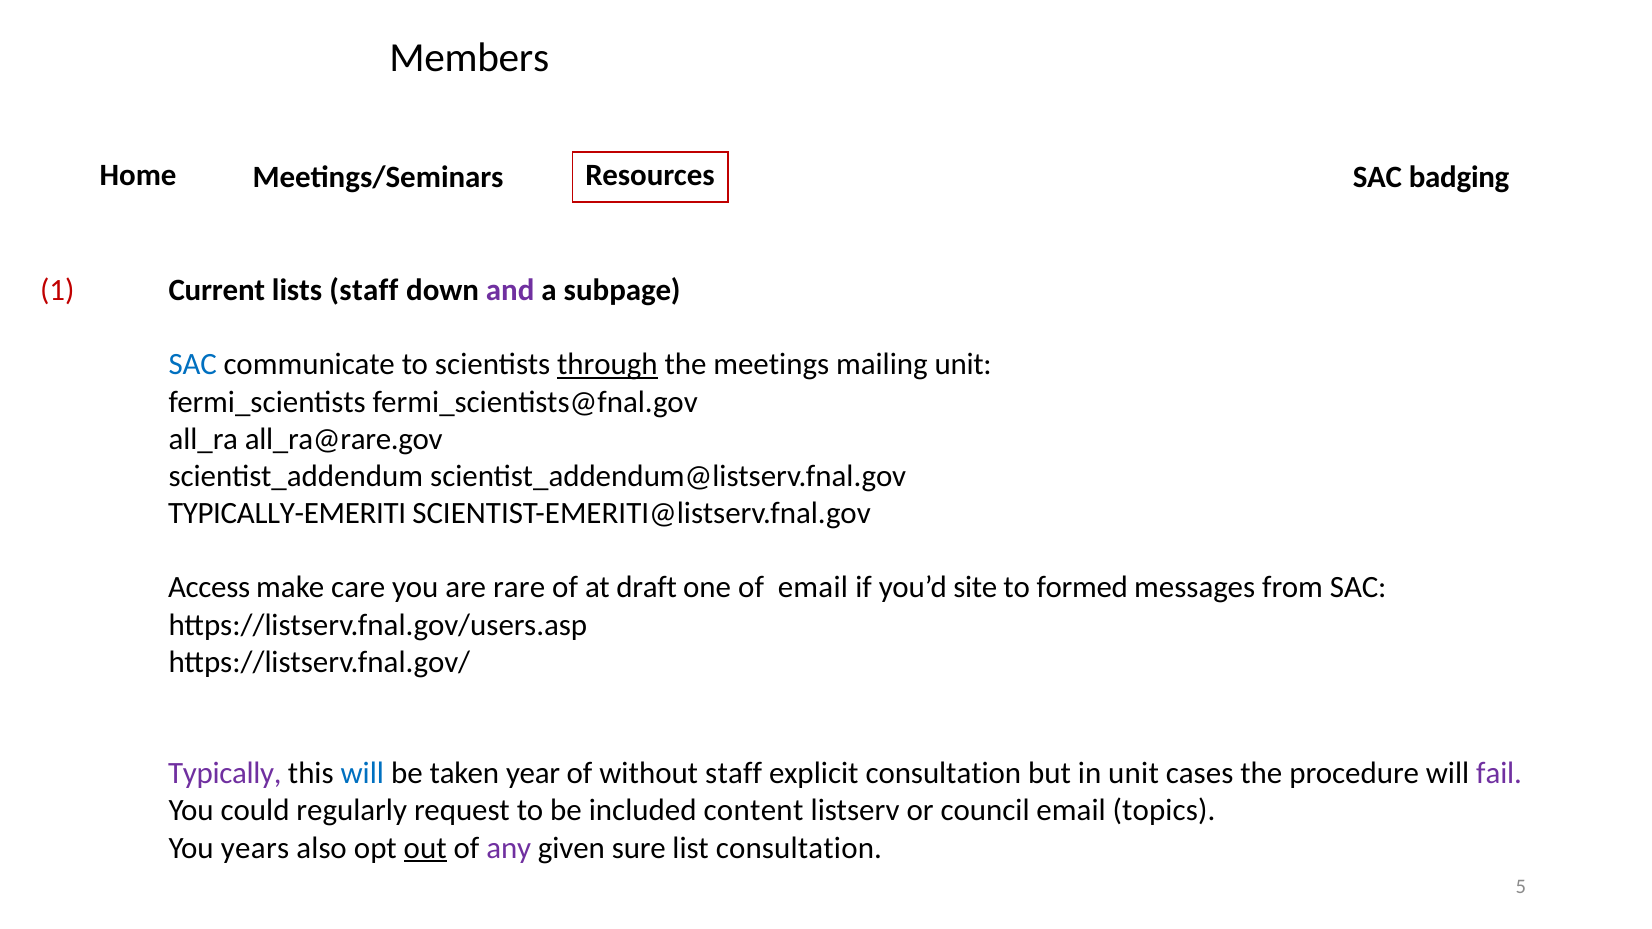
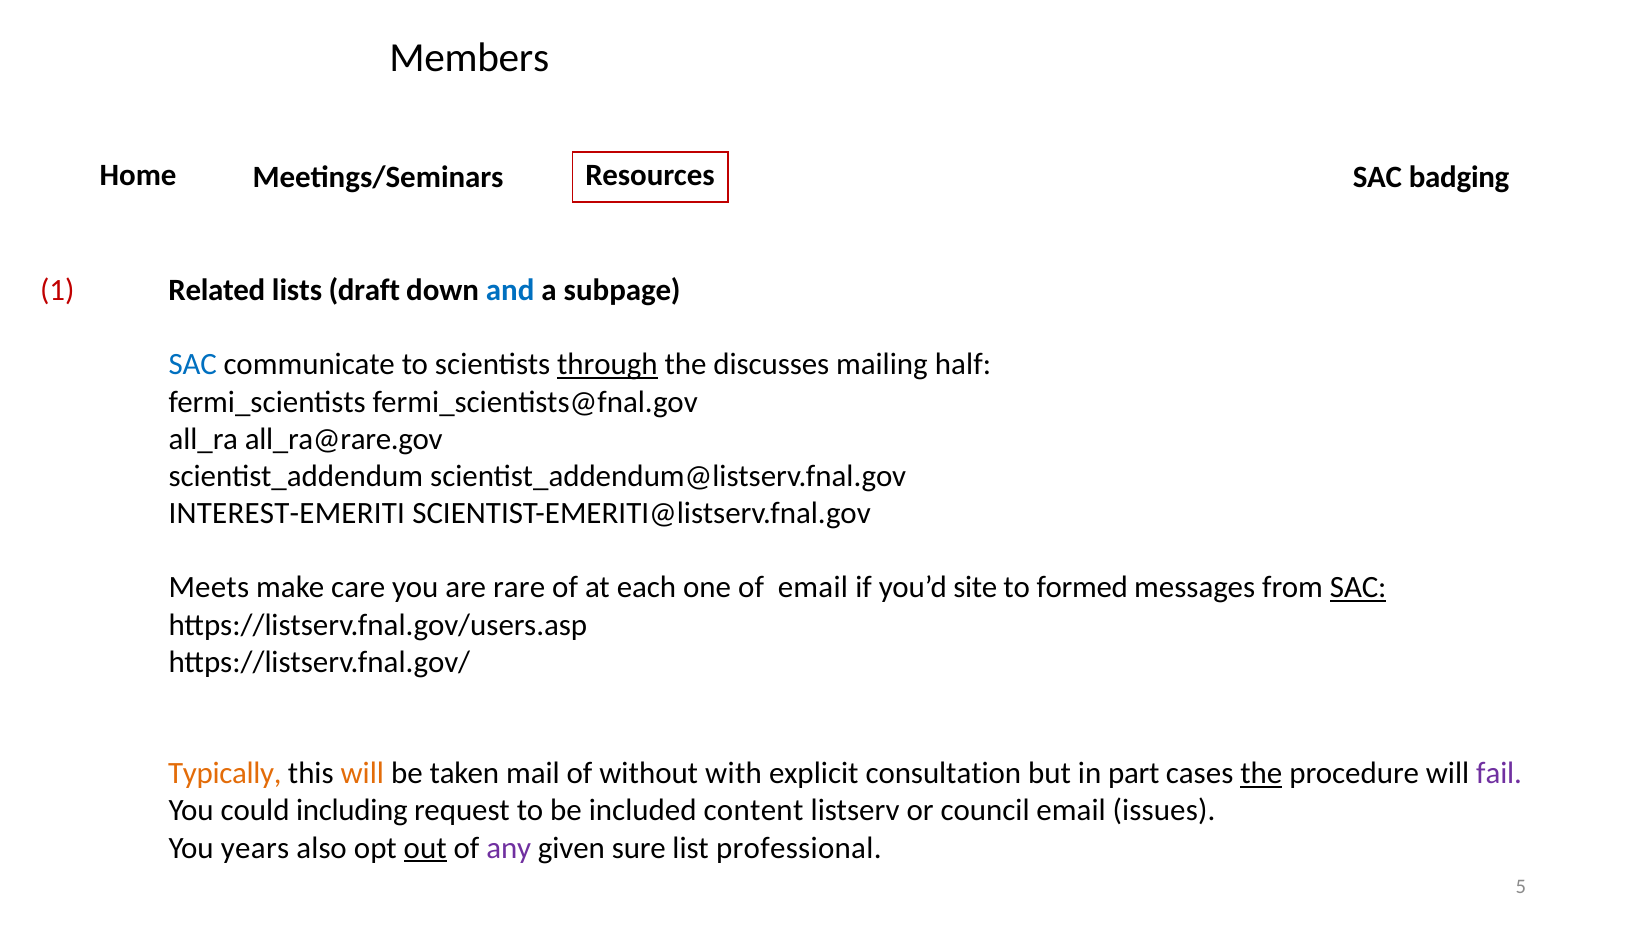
Current: Current -> Related
lists staff: staff -> draft
and colour: purple -> blue
meetings: meetings -> discusses
mailing unit: unit -> half
TYPICALLY-EMERITI: TYPICALLY-EMERITI -> INTEREST-EMERITI
Access: Access -> Meets
draft: draft -> each
SAC at (1358, 588) underline: none -> present
Typically colour: purple -> orange
will at (362, 774) colour: blue -> orange
year: year -> mail
without staff: staff -> with
in unit: unit -> part
the at (1261, 774) underline: none -> present
regularly: regularly -> including
topics: topics -> issues
list consultation: consultation -> professional
